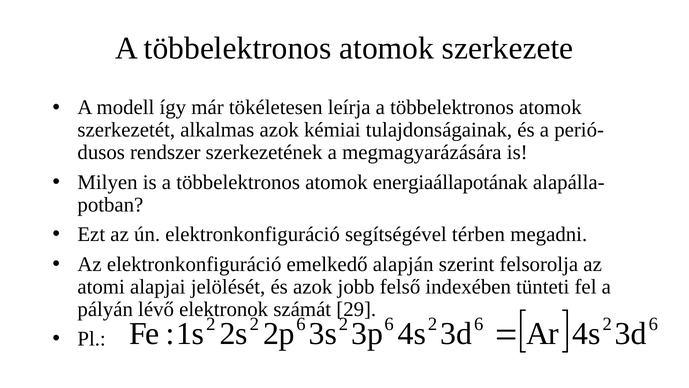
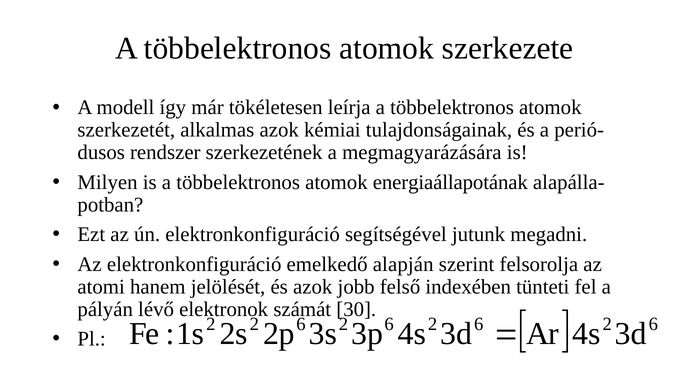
térben: térben -> jutunk
alapjai: alapjai -> hanem
29: 29 -> 30
